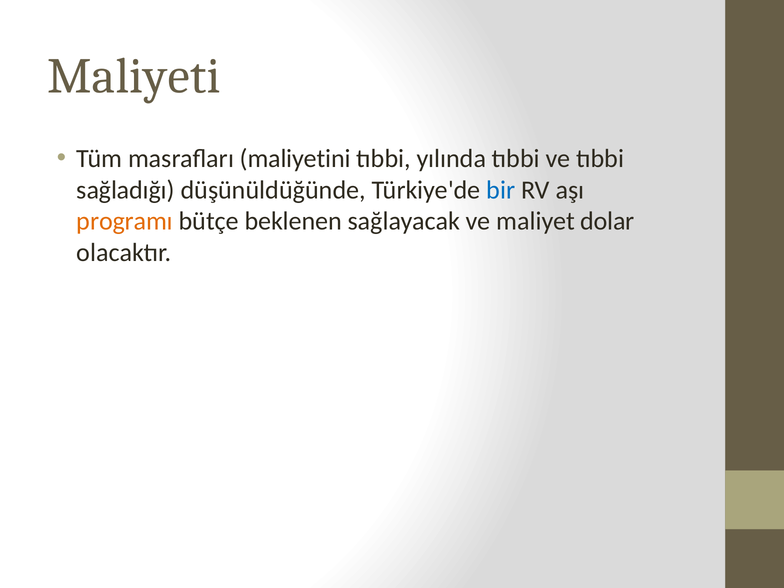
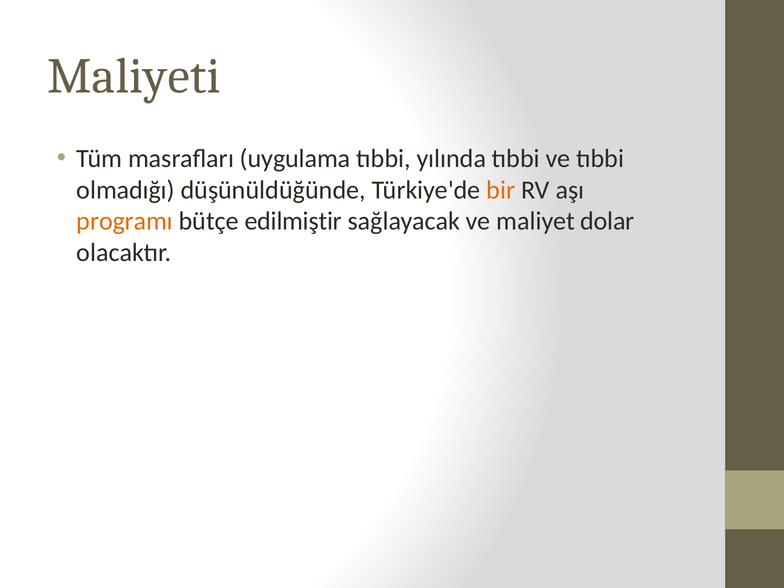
maliyetini: maliyetini -> uygulama
sağladığı: sağladığı -> olmadığı
bir colour: blue -> orange
beklenen: beklenen -> edilmiştir
